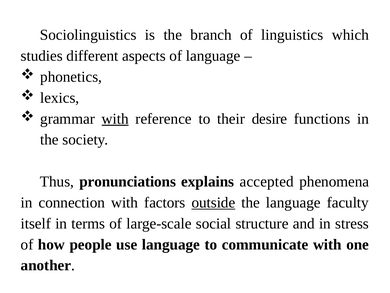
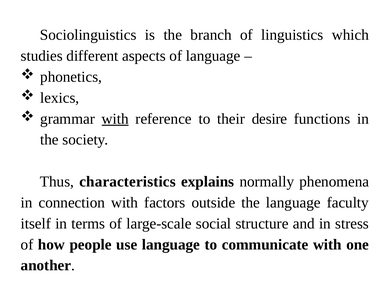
pronunciations: pronunciations -> characteristics
accepted: accepted -> normally
outside underline: present -> none
